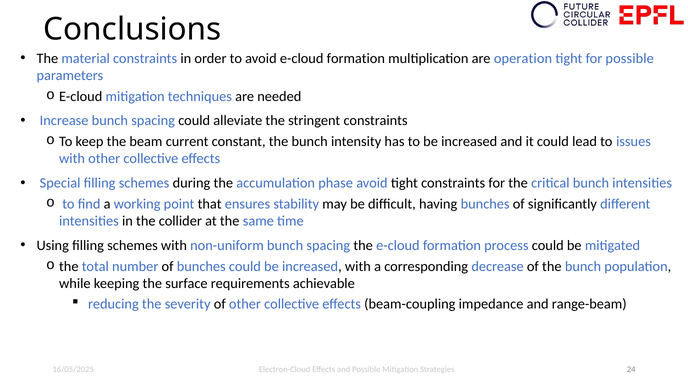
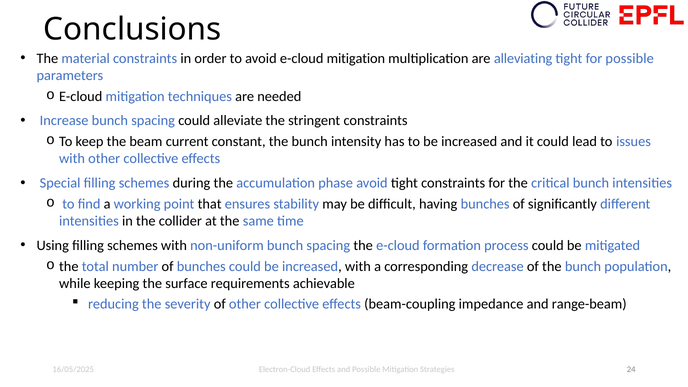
avoid e-cloud formation: formation -> mitigation
operation: operation -> alleviating
